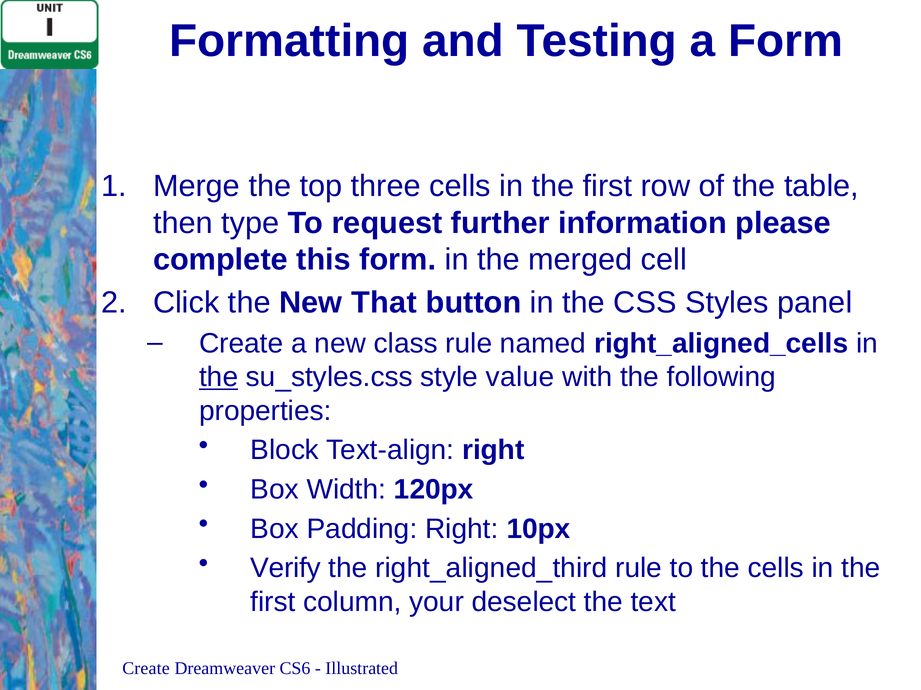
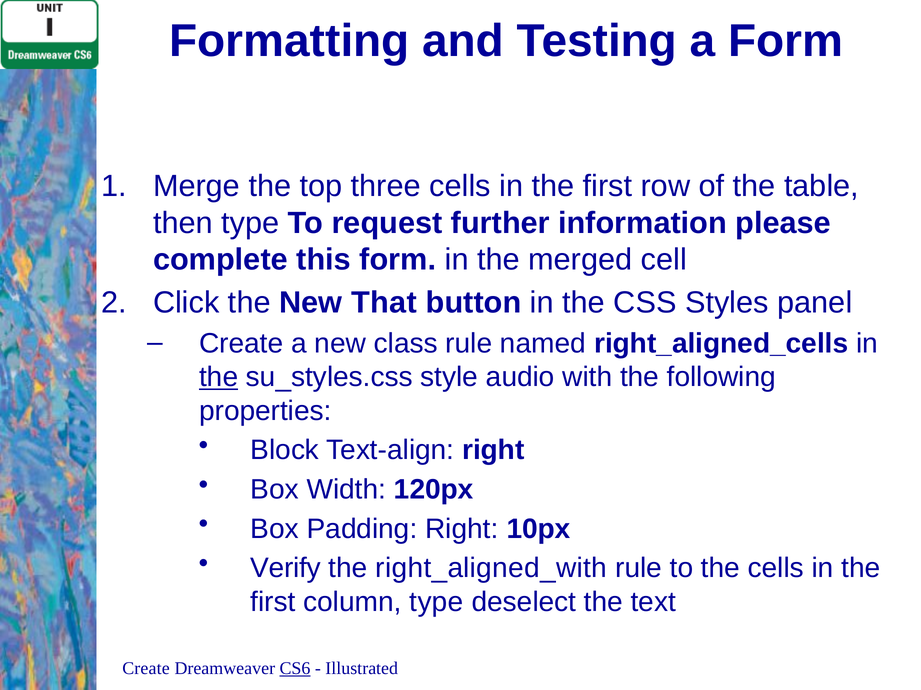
value: value -> audio
right_aligned_third: right_aligned_third -> right_aligned_with
column your: your -> type
CS6 underline: none -> present
